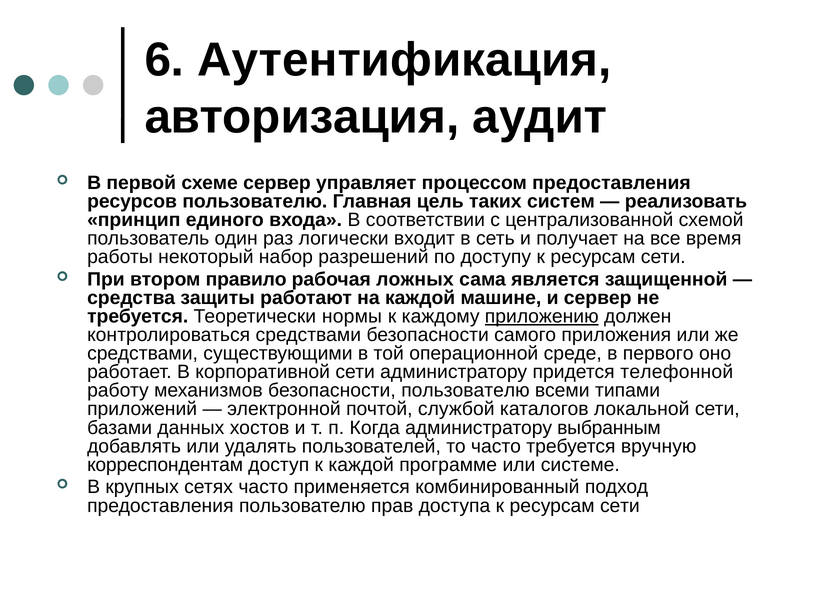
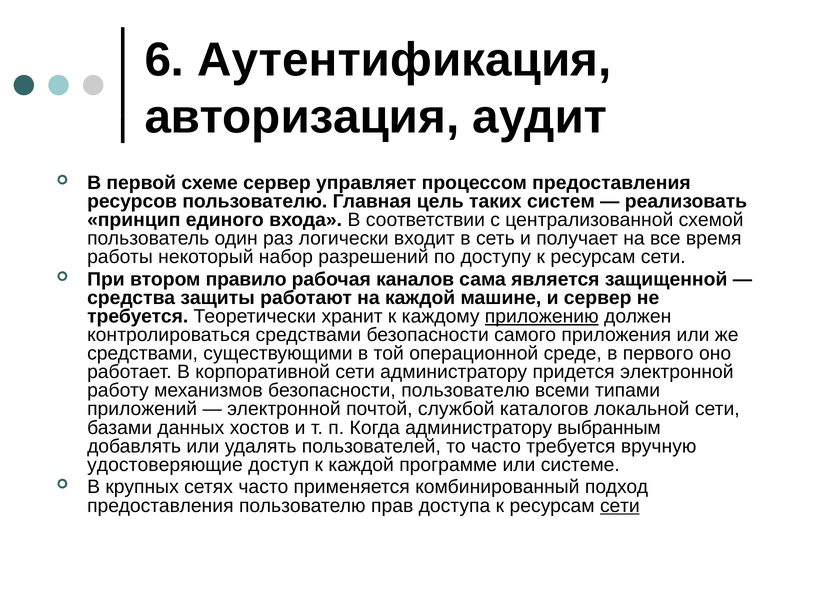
ложных: ложных -> каналов
нормы: нормы -> хранит
придется телефонной: телефонной -> электронной
корреспондентам: корреспондентам -> удостоверяющие
сети at (620, 506) underline: none -> present
